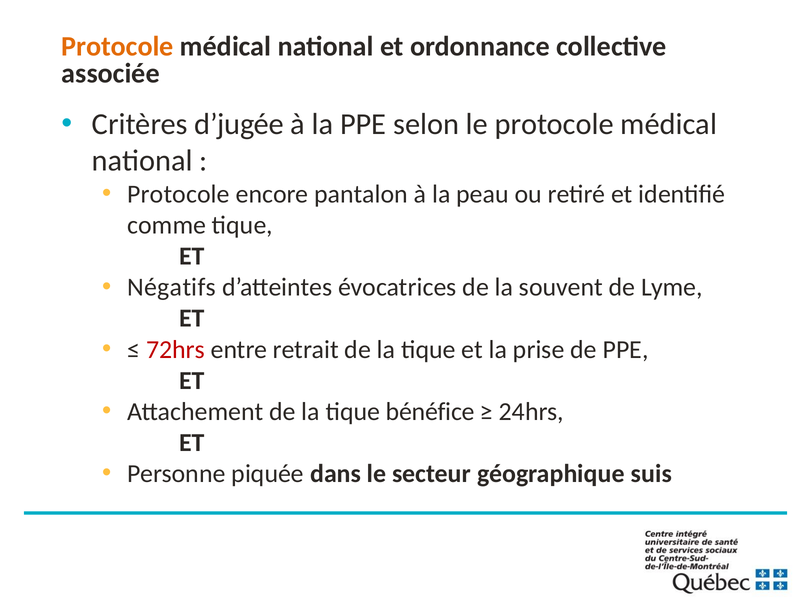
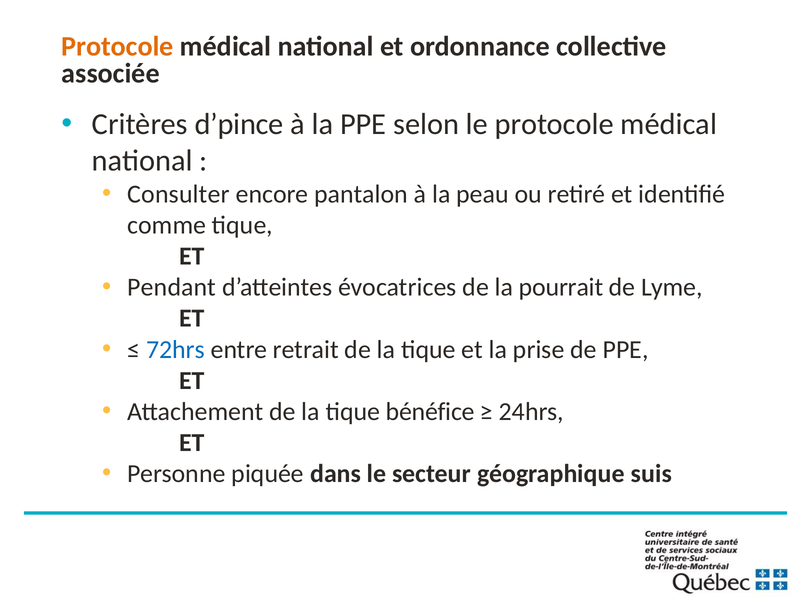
d’jugée: d’jugée -> d’pince
Protocole at (179, 194): Protocole -> Consulter
Négatifs: Négatifs -> Pendant
souvent: souvent -> pourrait
72hrs colour: red -> blue
